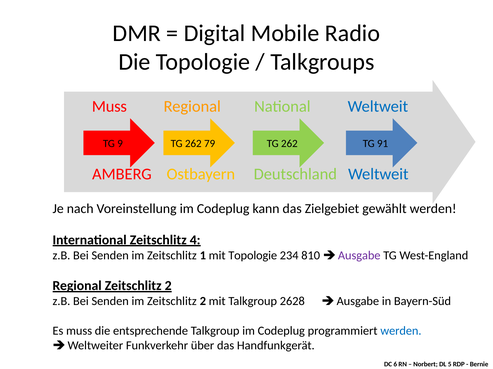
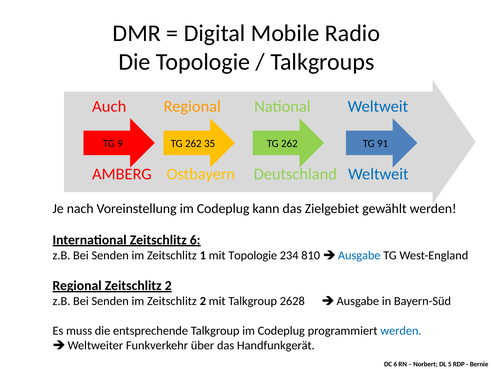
Muss at (109, 107): Muss -> Auch
79: 79 -> 35
Zeitschlitz 4: 4 -> 6
Ausgabe at (359, 256) colour: purple -> blue
